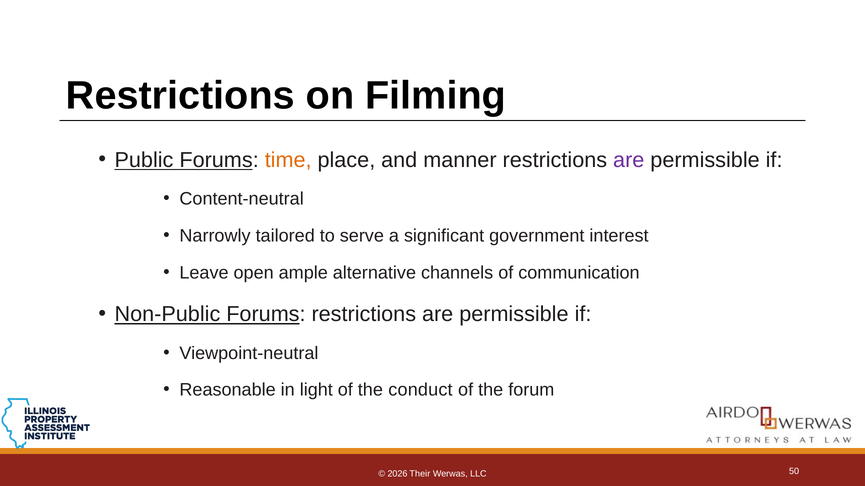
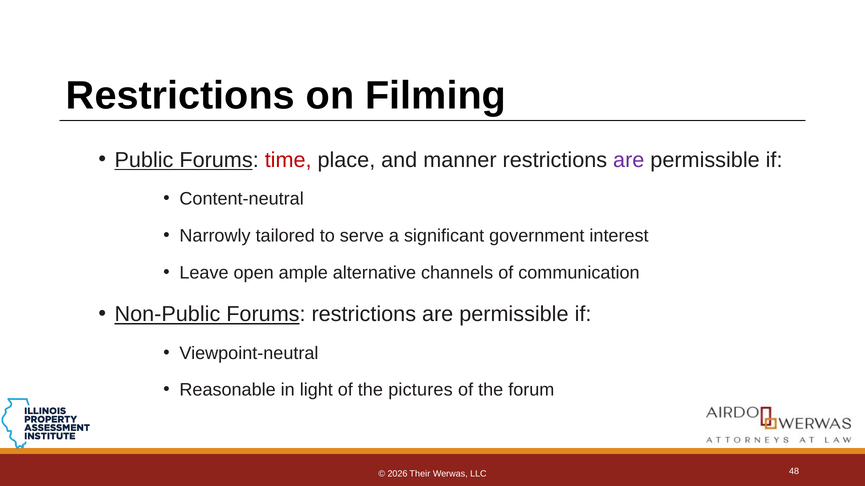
time colour: orange -> red
conduct: conduct -> pictures
50: 50 -> 48
